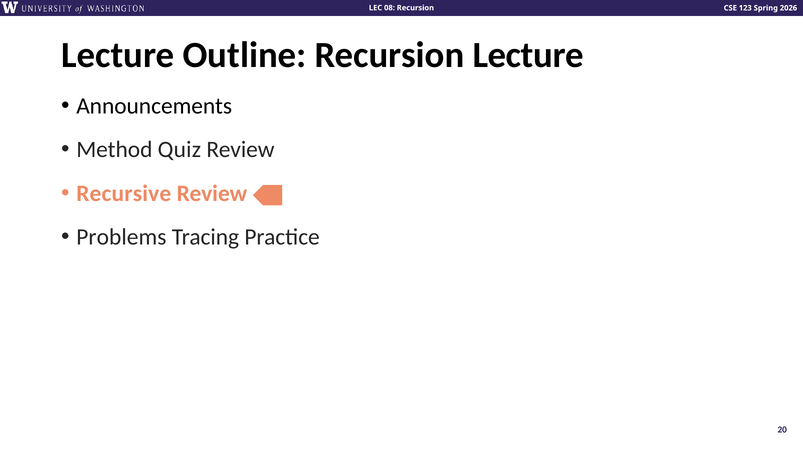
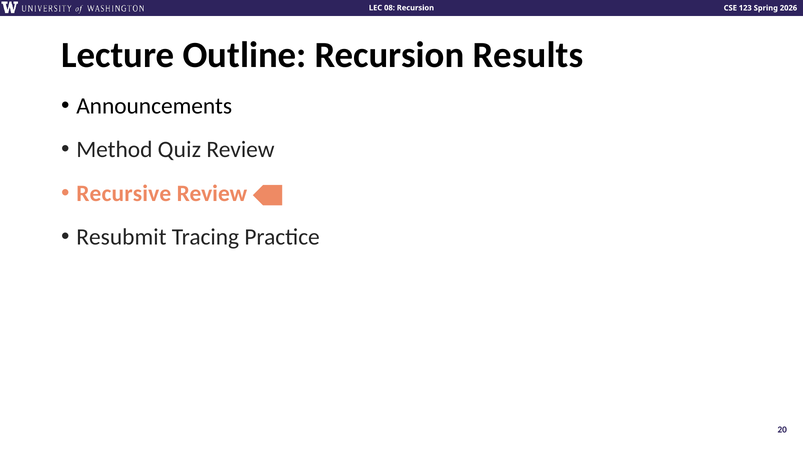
Recursion Lecture: Lecture -> Results
Problems: Problems -> Resubmit
